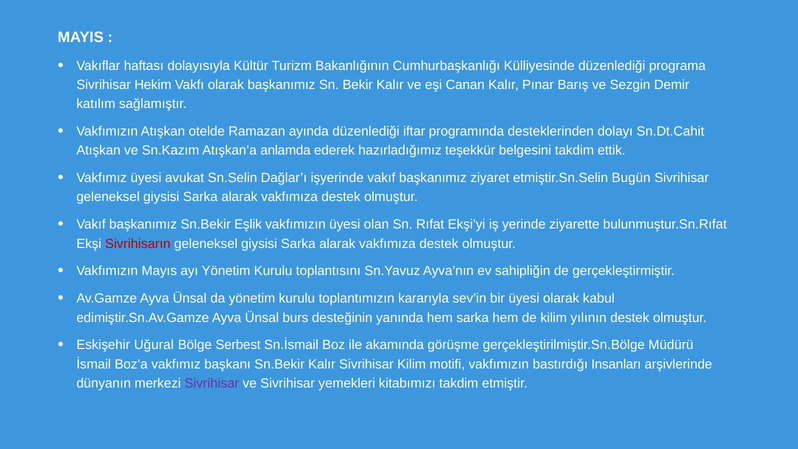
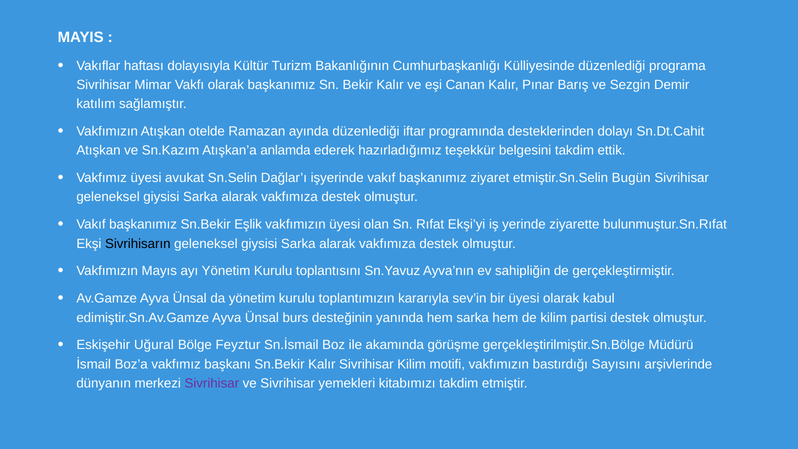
Hekim: Hekim -> Mimar
Sivrihisarın colour: red -> black
yılının: yılının -> partisi
Serbest: Serbest -> Feyztur
Insanları: Insanları -> Sayısını
